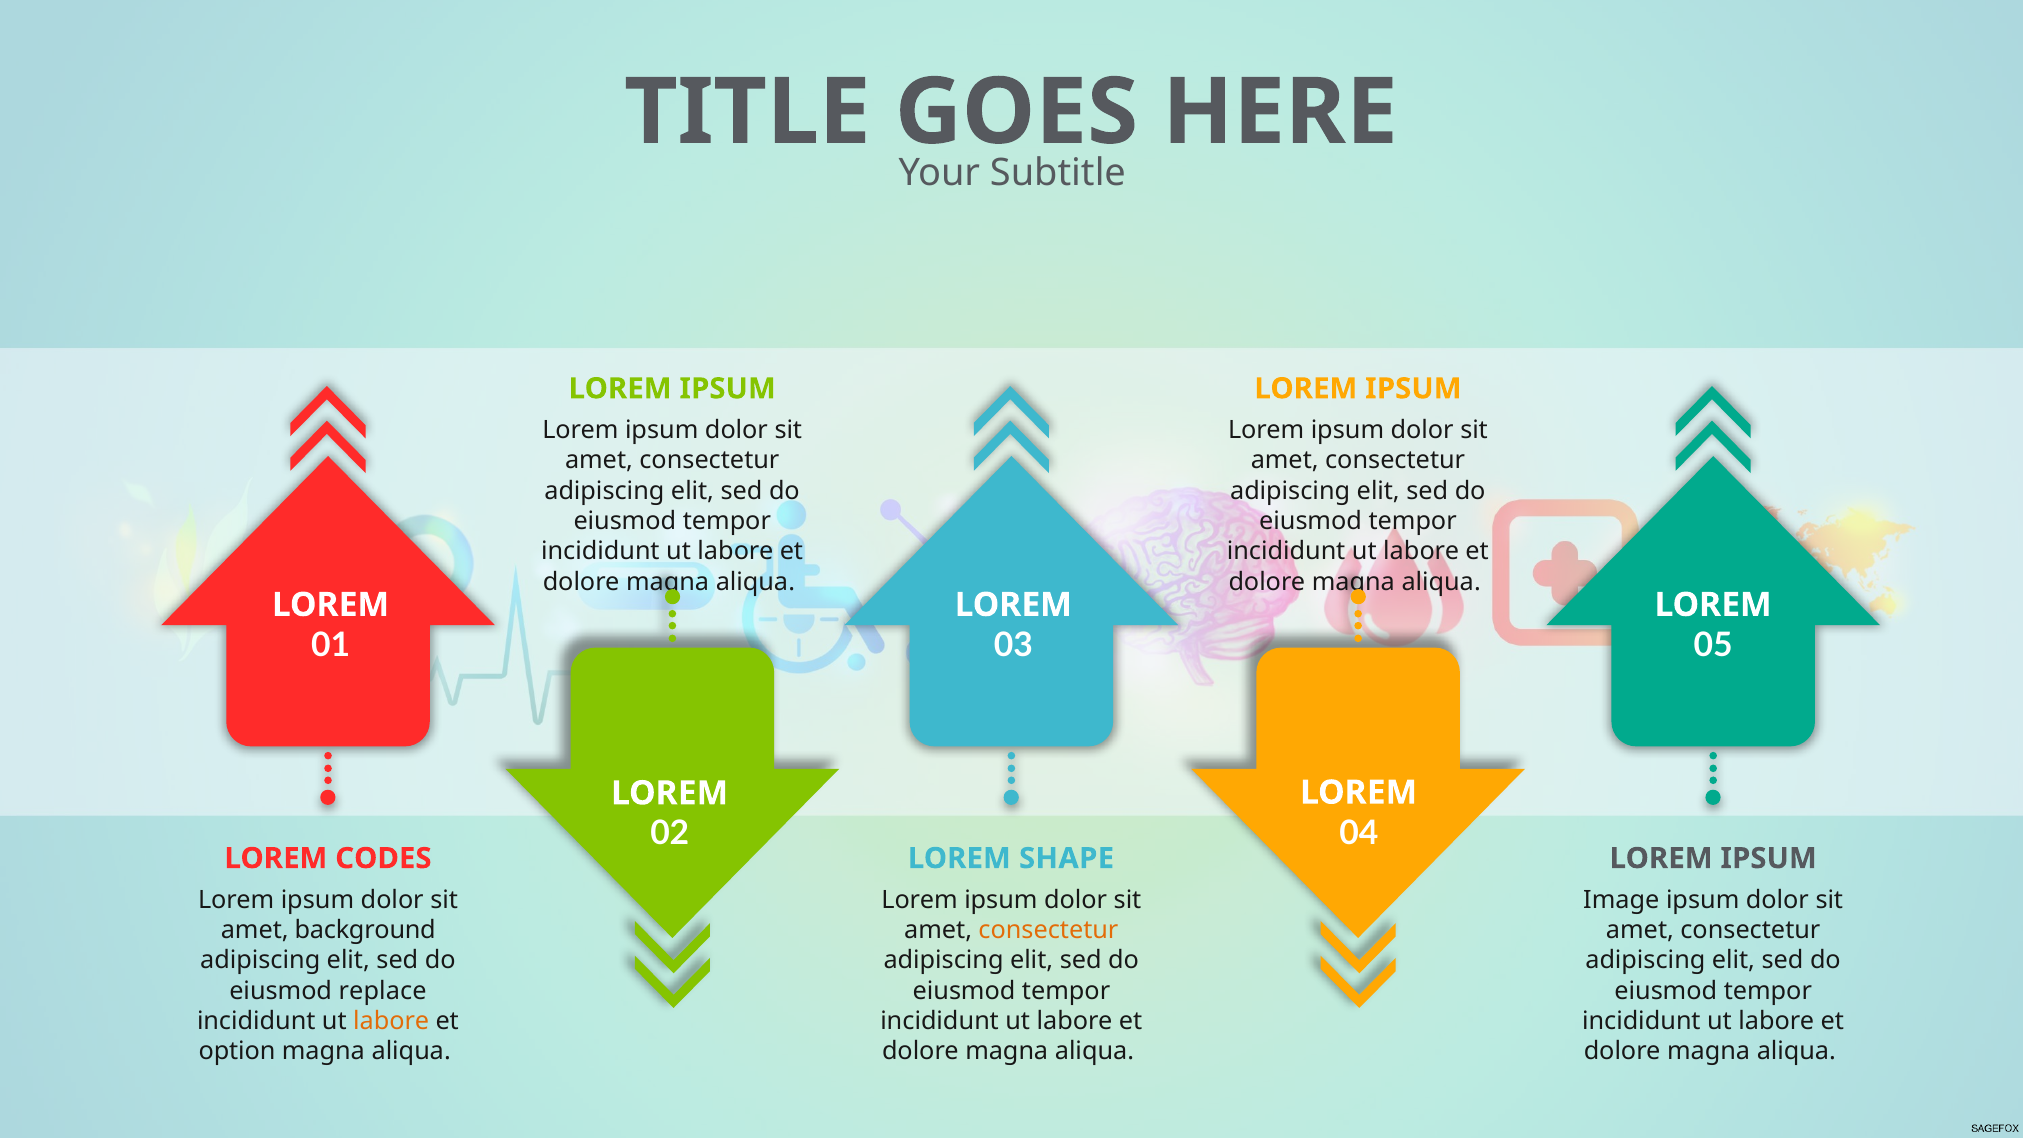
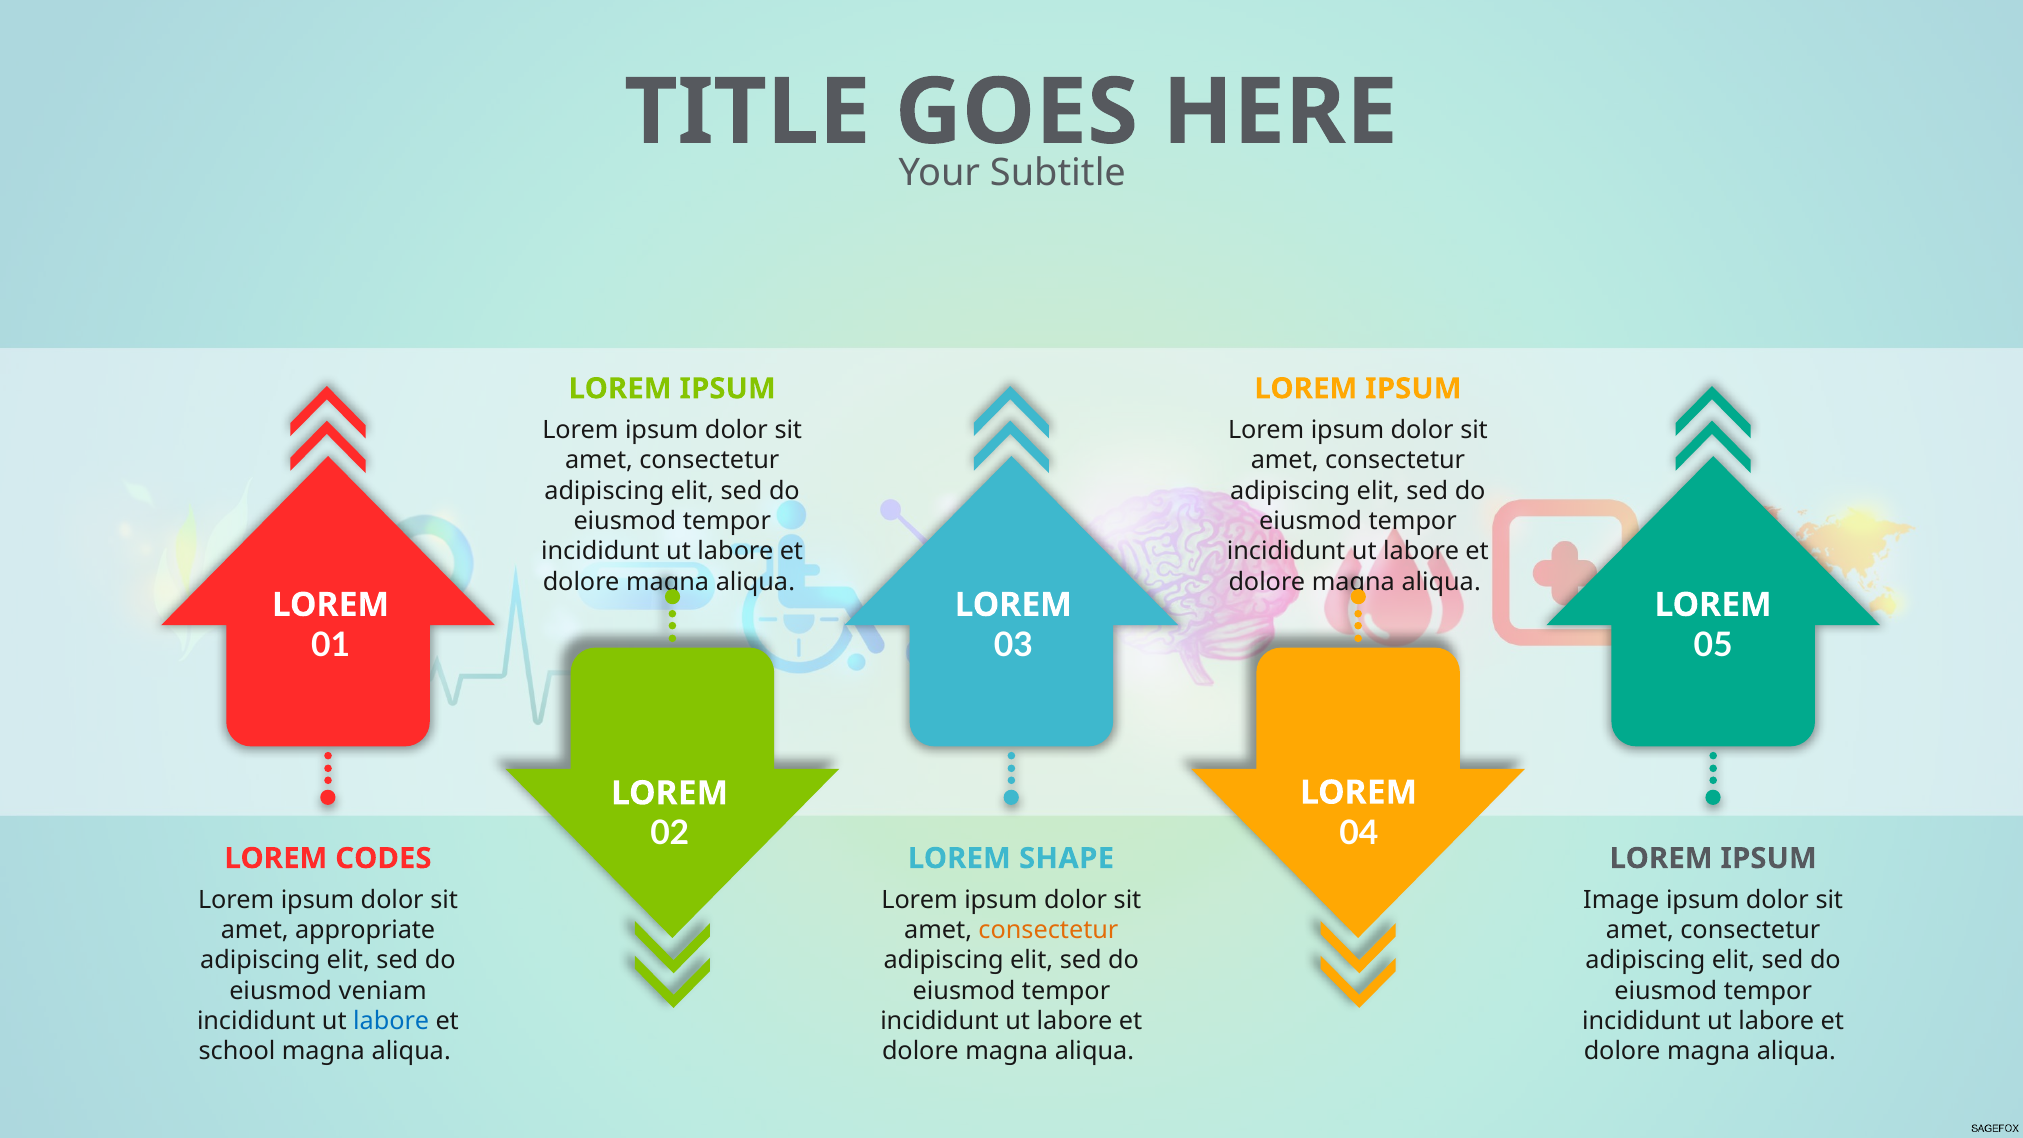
background: background -> appropriate
replace: replace -> veniam
labore at (391, 1021) colour: orange -> blue
option: option -> school
